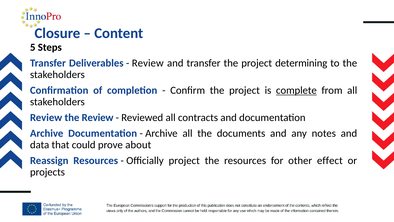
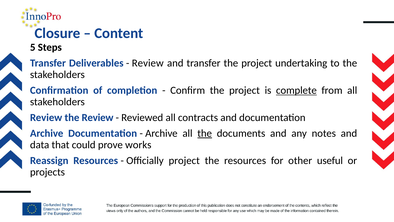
determining: determining -> undertaking
the at (205, 133) underline: none -> present
about: about -> works
effect: effect -> useful
